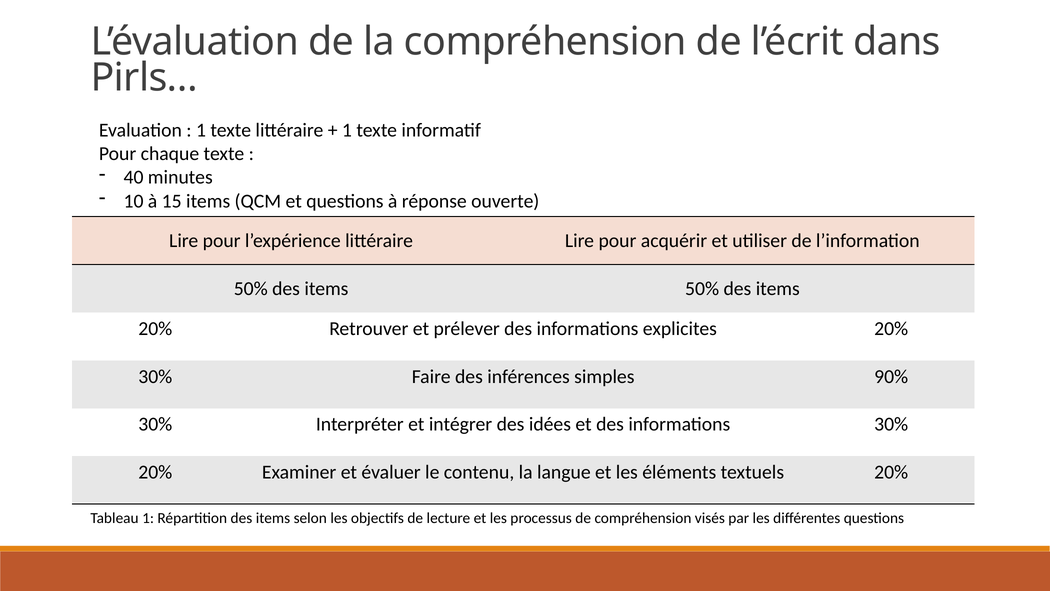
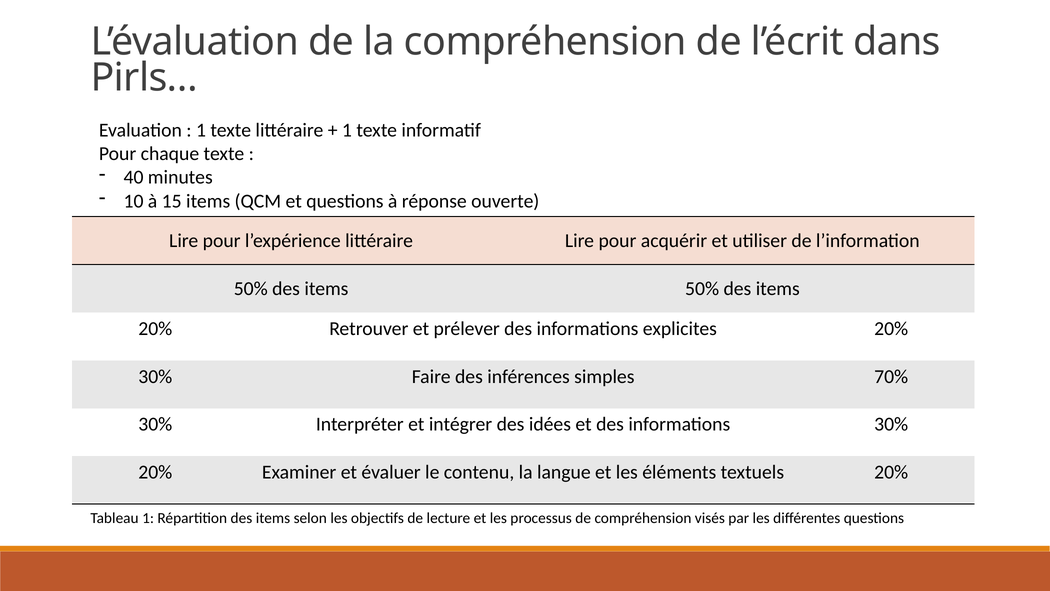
90%: 90% -> 70%
